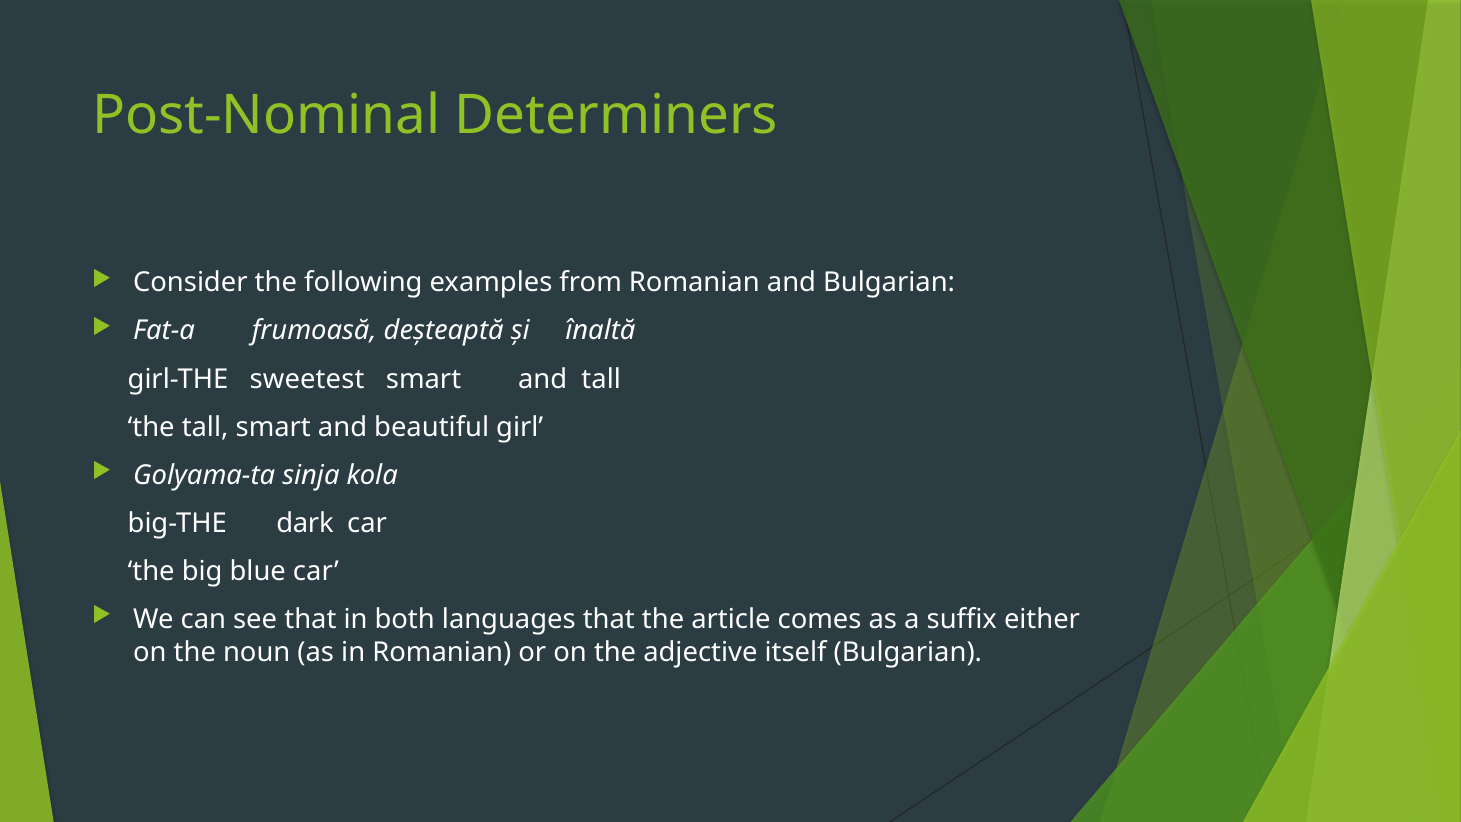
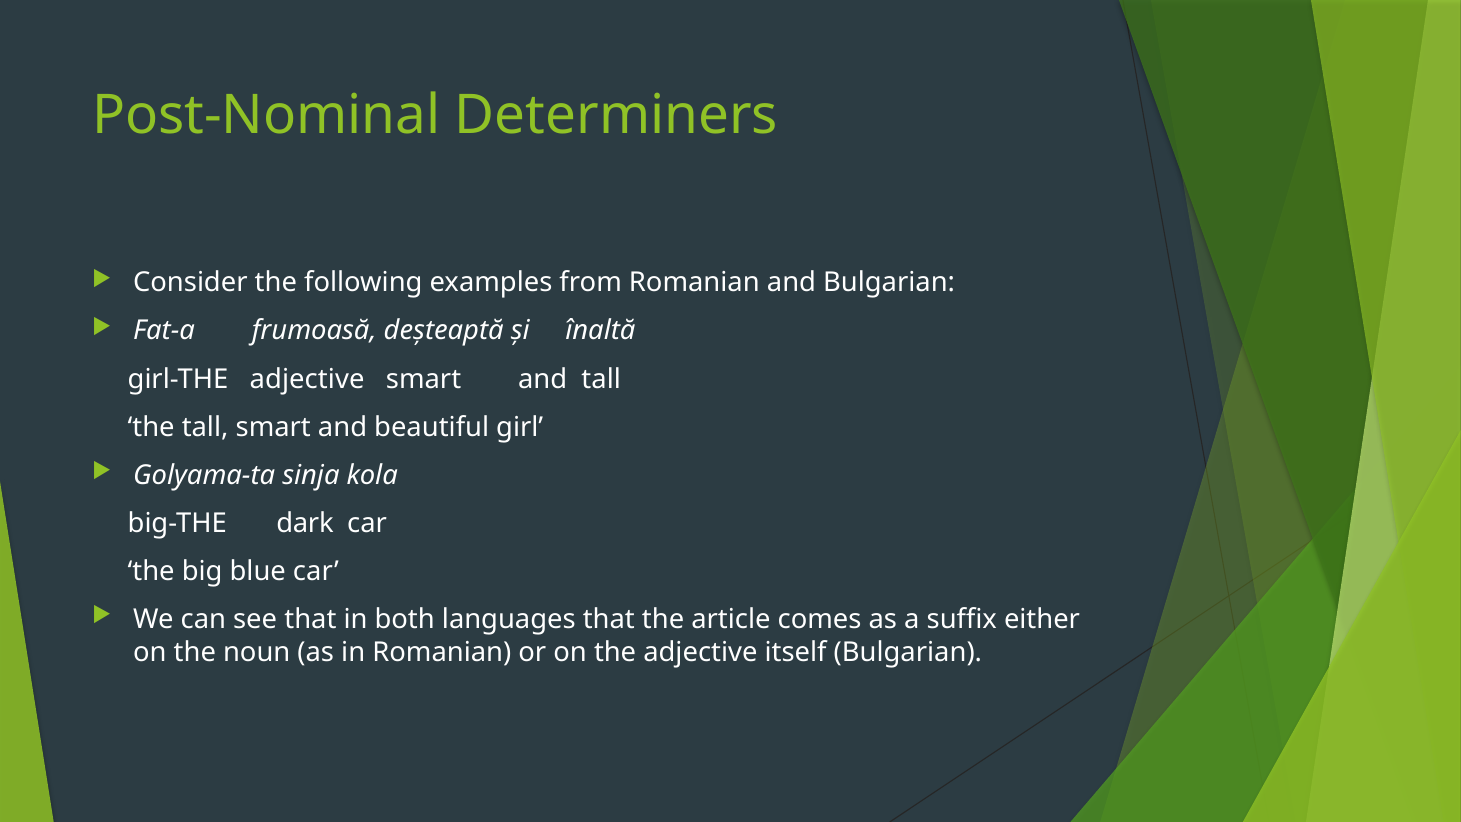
girl-THE sweetest: sweetest -> adjective
